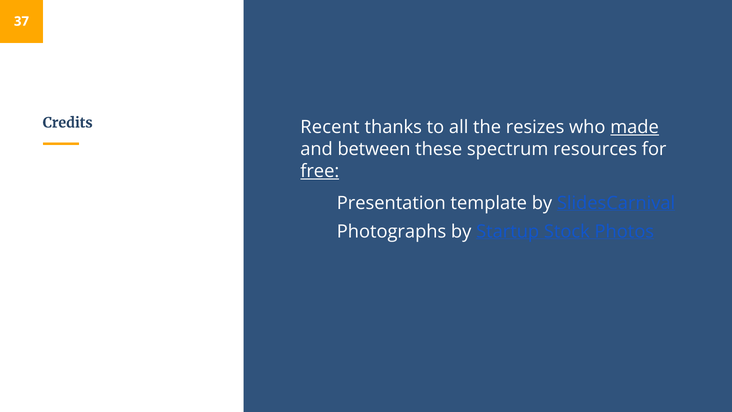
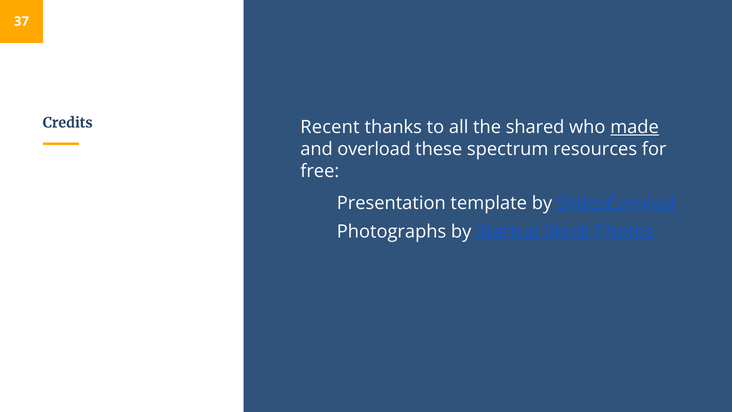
resizes: resizes -> shared
between: between -> overload
free underline: present -> none
